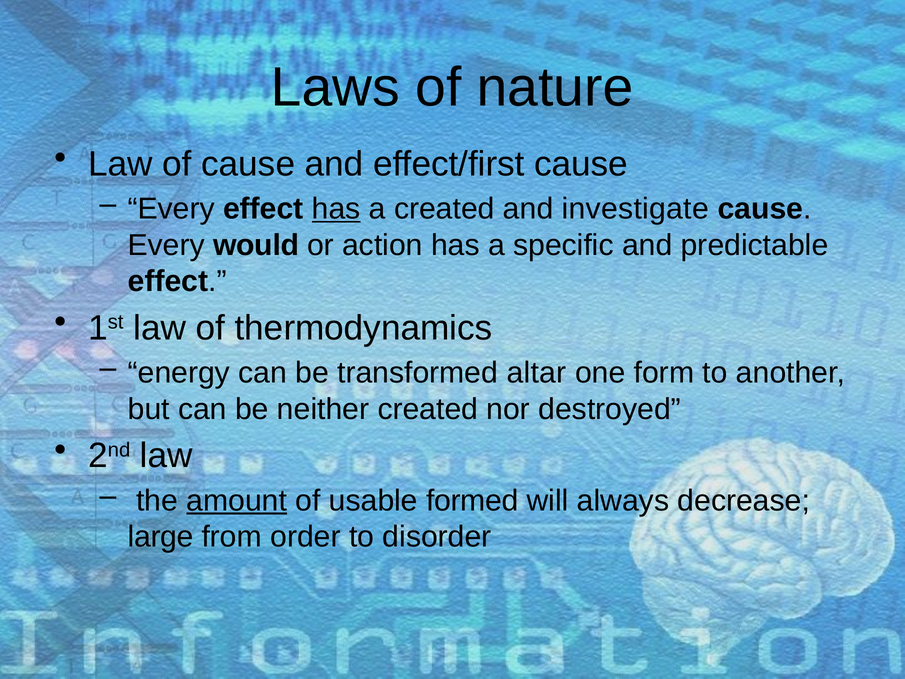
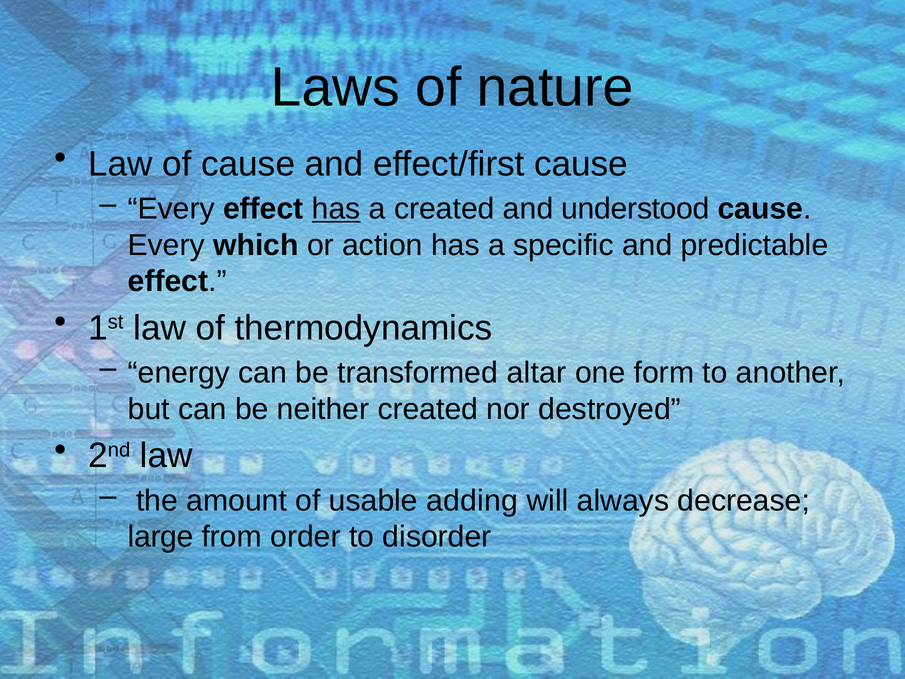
investigate: investigate -> understood
would: would -> which
amount underline: present -> none
formed: formed -> adding
